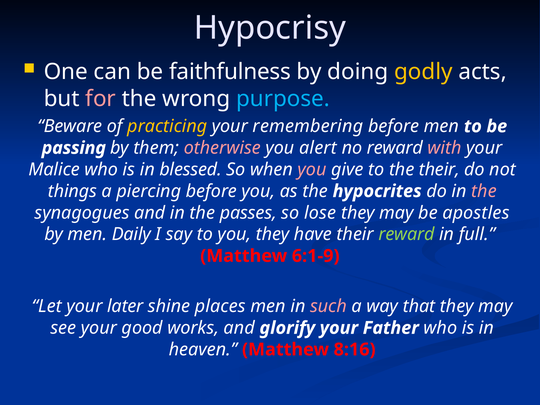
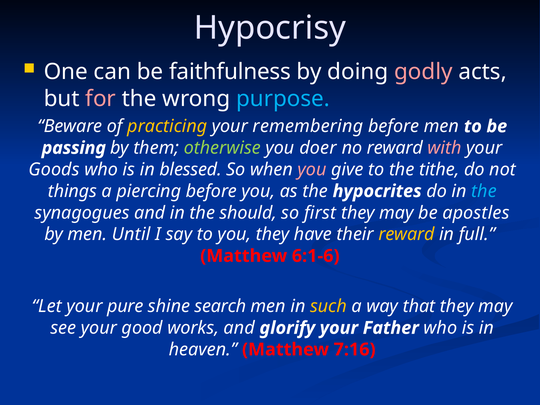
godly colour: yellow -> pink
otherwise colour: pink -> light green
alert: alert -> doer
Malice: Malice -> Goods
the their: their -> tithe
the at (484, 191) colour: pink -> light blue
passes: passes -> should
lose: lose -> first
Daily: Daily -> Until
reward at (406, 234) colour: light green -> yellow
6:1-9: 6:1-9 -> 6:1-6
later: later -> pure
places: places -> search
such colour: pink -> yellow
8:16: 8:16 -> 7:16
